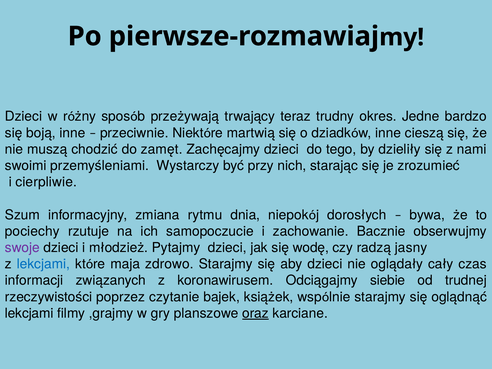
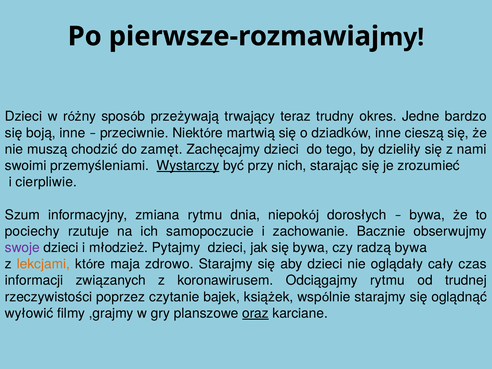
Wystarczy underline: none -> present
się wodę: wodę -> bywa
radzą jasny: jasny -> bywa
lekcjami at (43, 264) colour: blue -> orange
Odciągajmy siebie: siebie -> rytmu
lekcjami at (29, 313): lekcjami -> wyłowić
